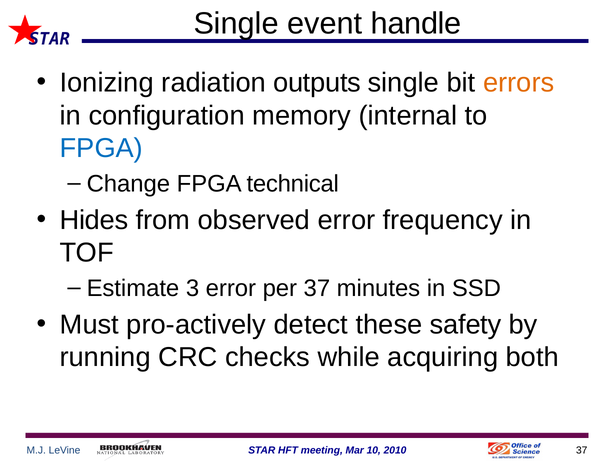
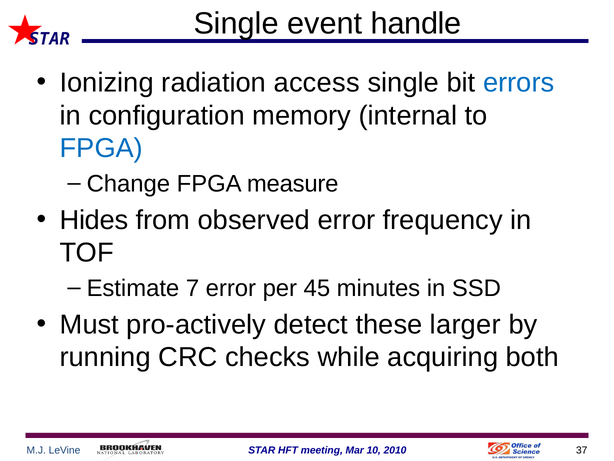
outputs: outputs -> access
errors colour: orange -> blue
technical: technical -> measure
3: 3 -> 7
per 37: 37 -> 45
safety: safety -> larger
